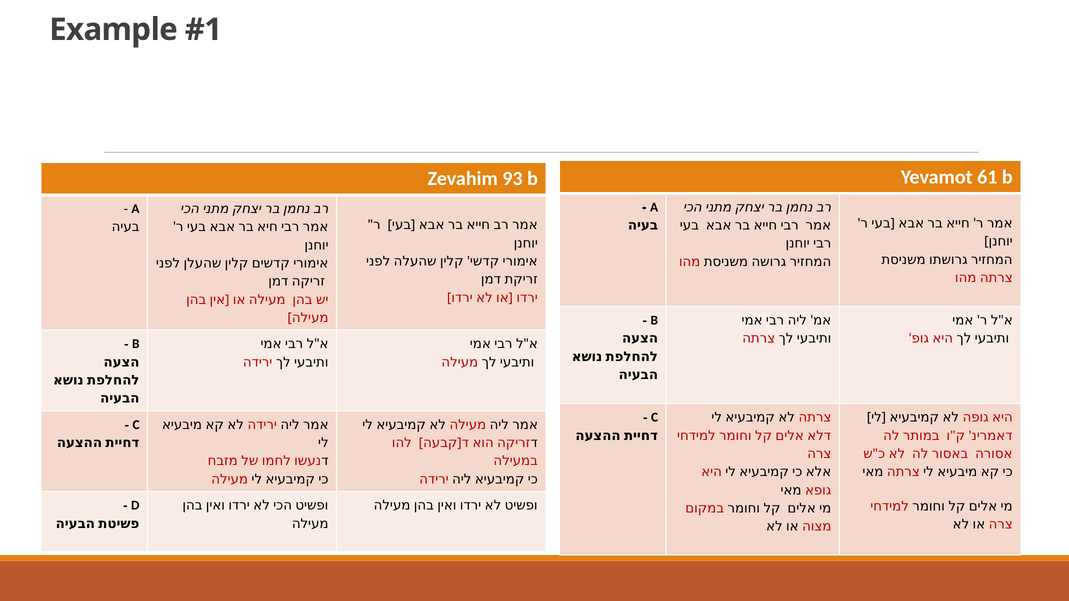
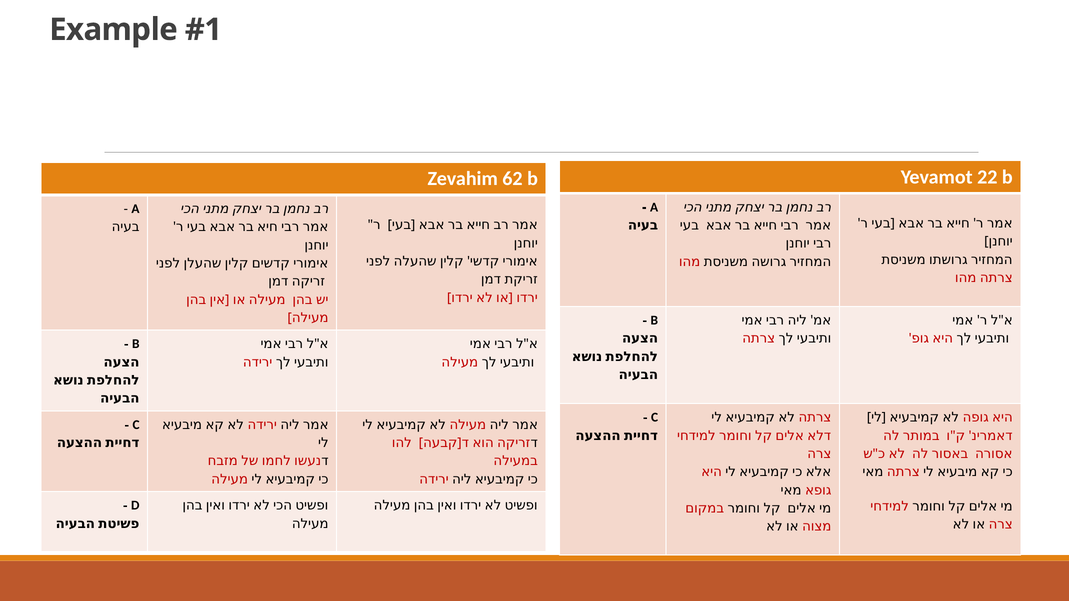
61: 61 -> 22
93: 93 -> 62
